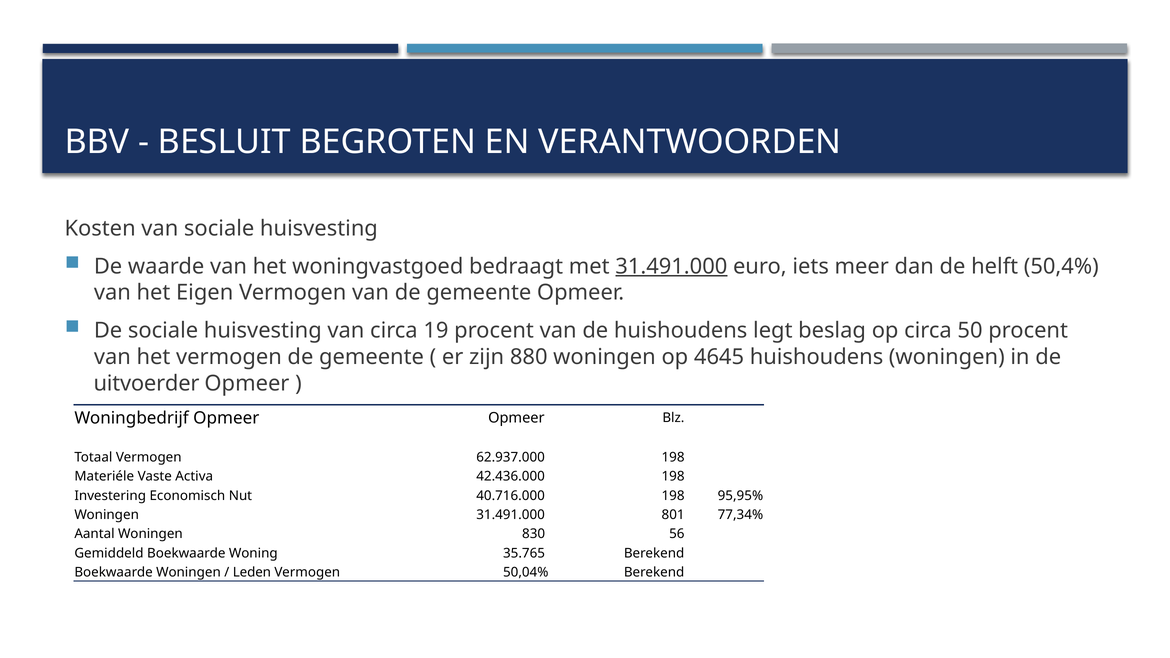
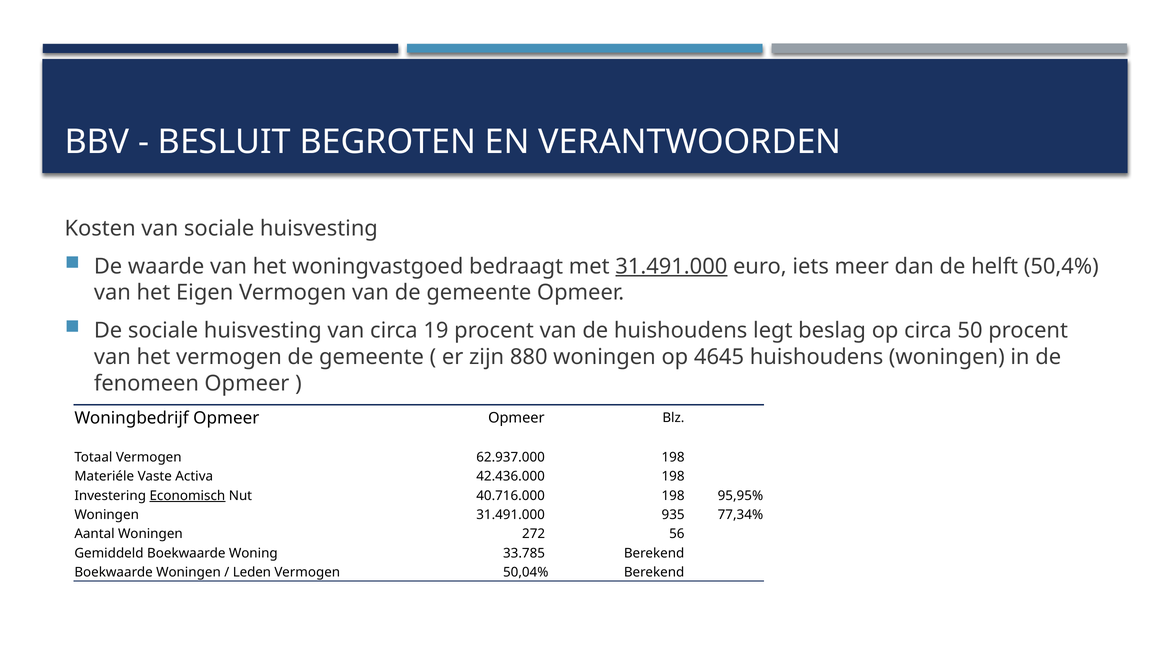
uitvoerder: uitvoerder -> fenomeen
Economisch underline: none -> present
801: 801 -> 935
830: 830 -> 272
35.765: 35.765 -> 33.785
